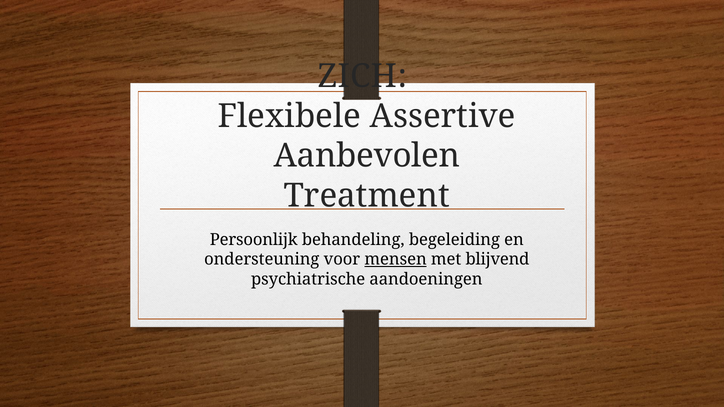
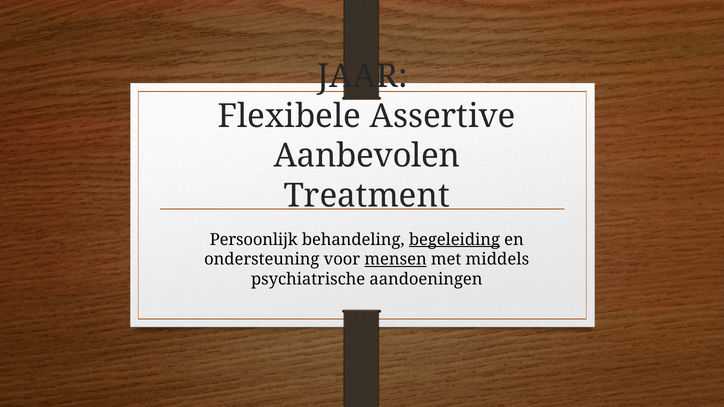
ZICH: ZICH -> JAAR
begeleiding underline: none -> present
blijvend: blijvend -> middels
